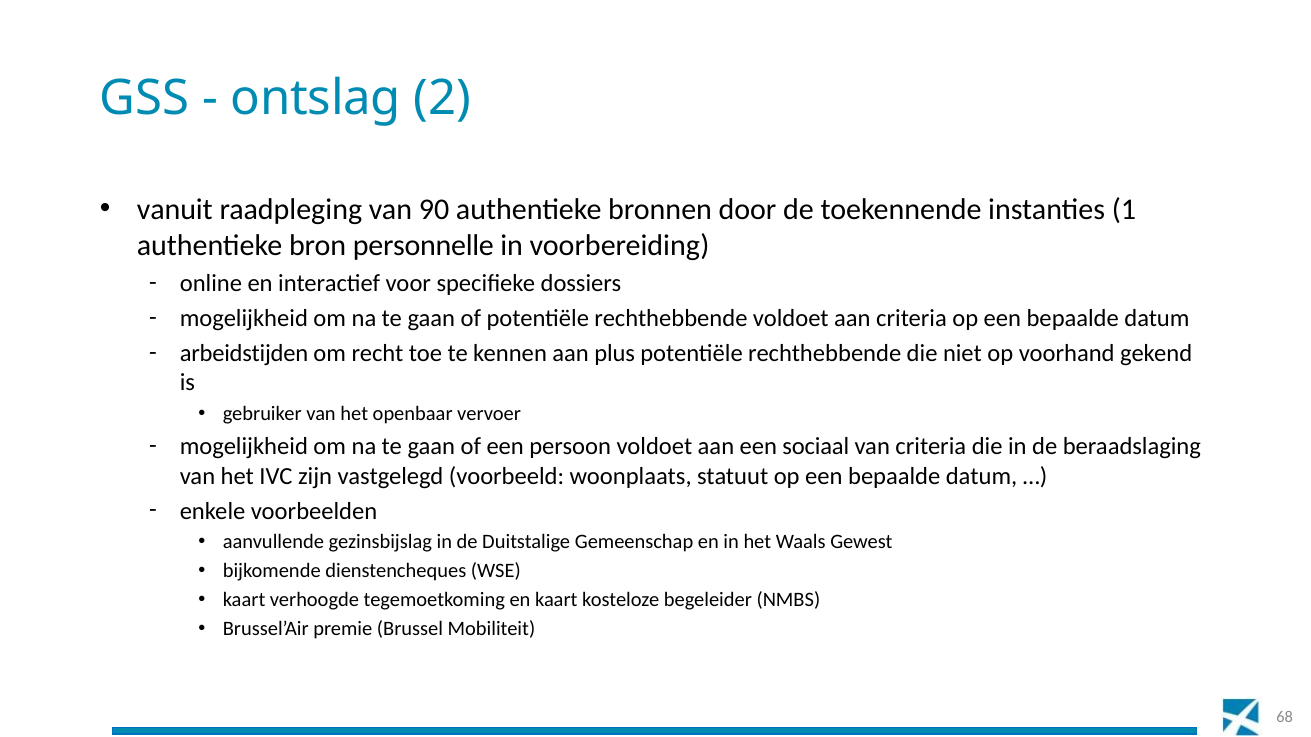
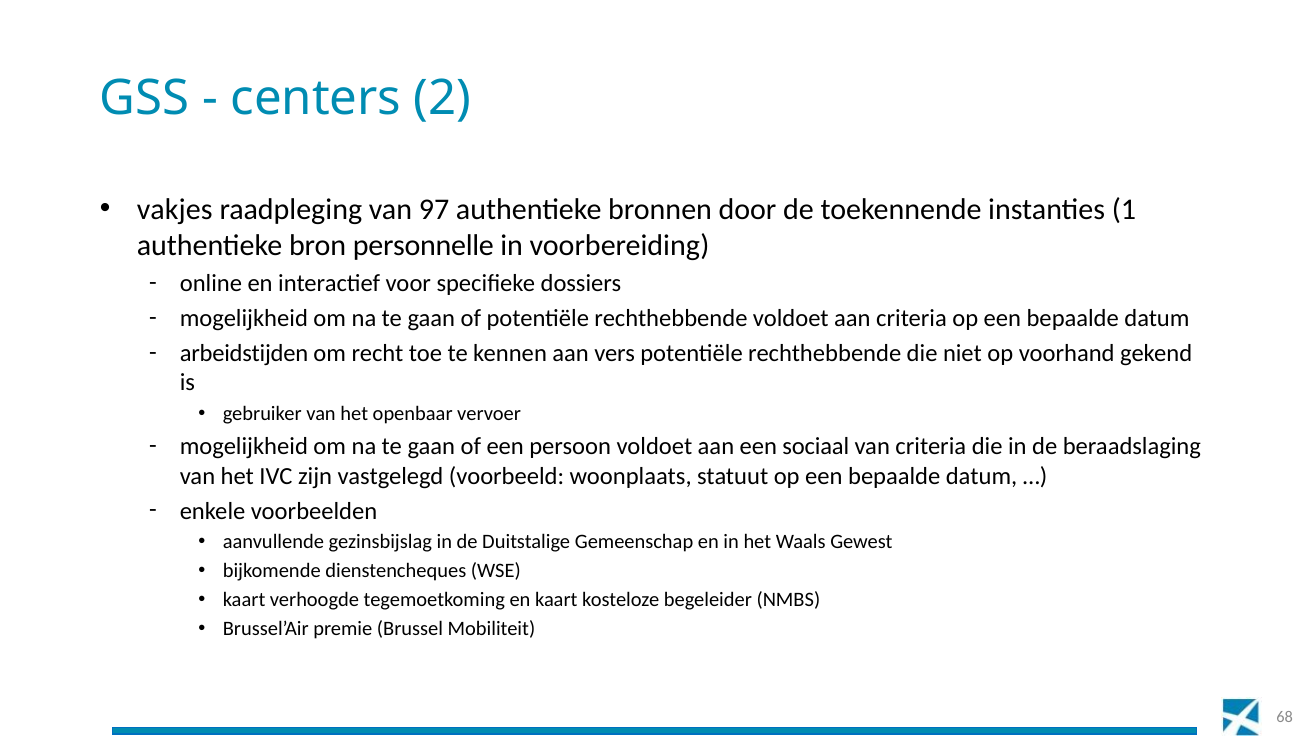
ontslag: ontslag -> centers
vanuit: vanuit -> vakjes
90: 90 -> 97
plus: plus -> vers
